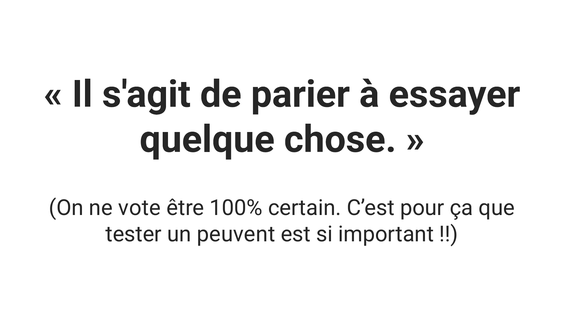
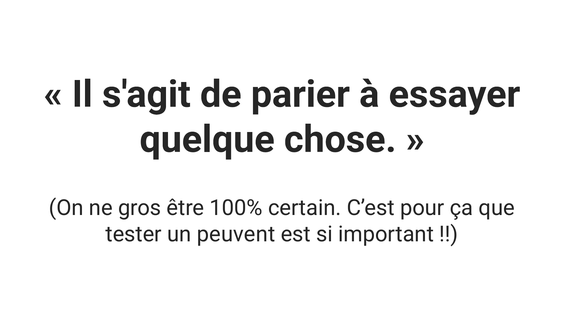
vote: vote -> gros
